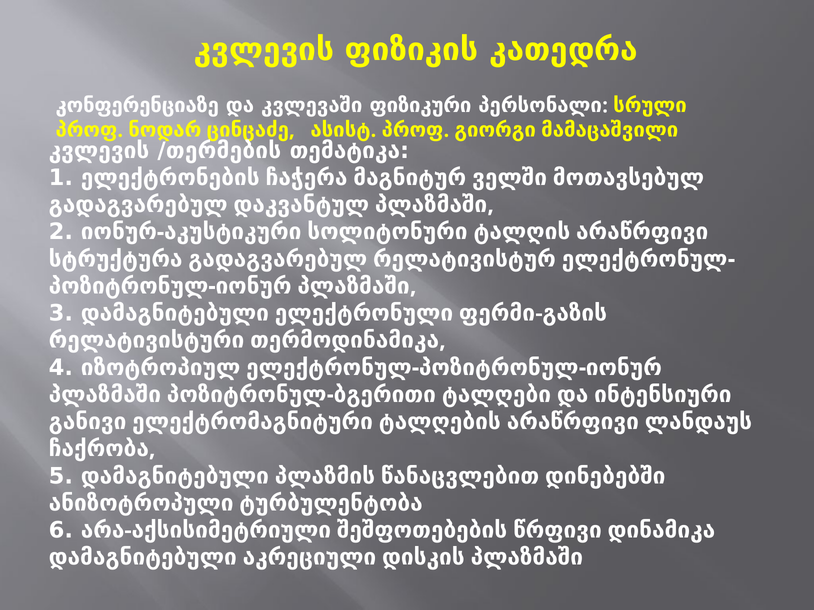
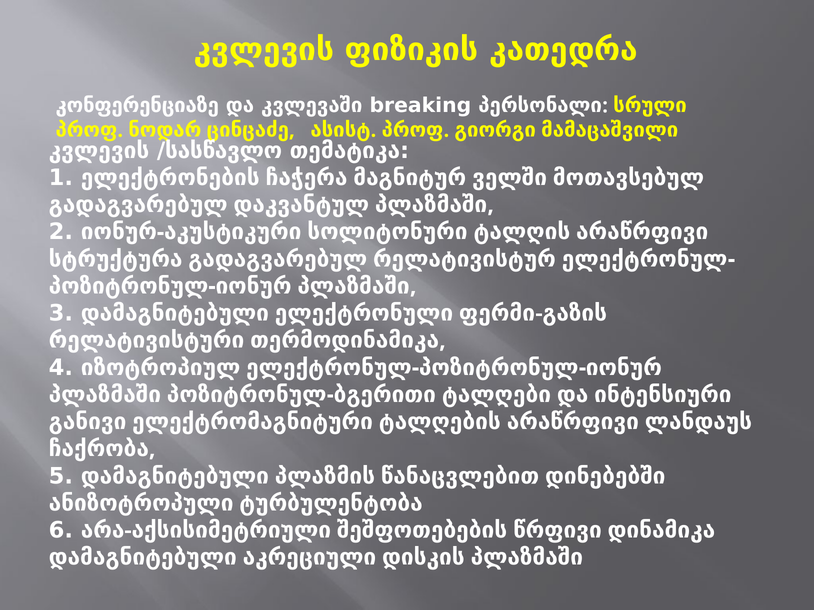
ფიზიკური: ფიზიკური -> breaking
/თერმების: /თერმების -> /სასწავლო
